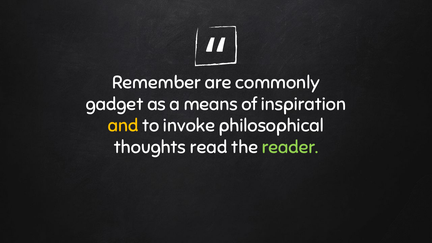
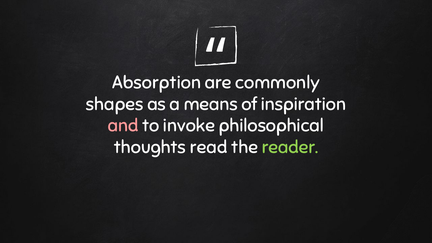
Remember: Remember -> Absorption
gadget: gadget -> shapes
and colour: yellow -> pink
